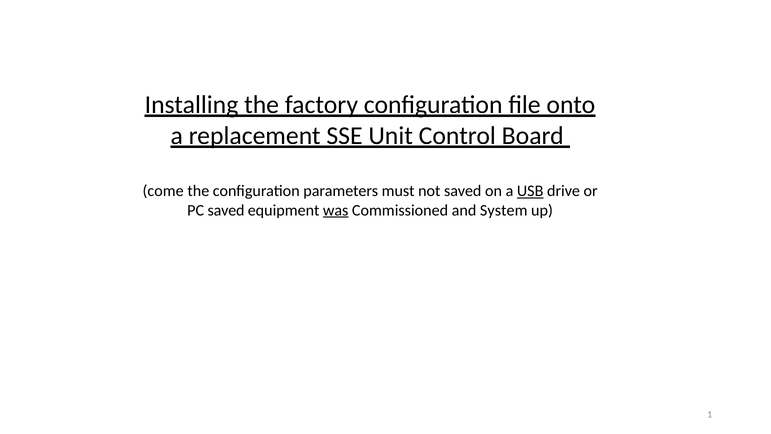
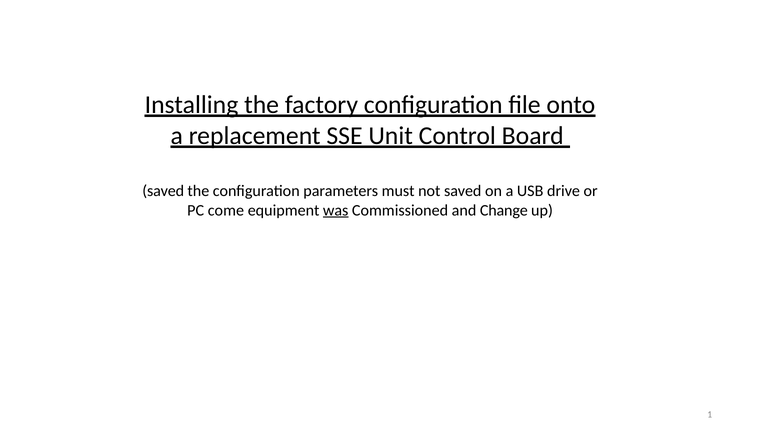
come at (163, 191): come -> saved
USB underline: present -> none
PC saved: saved -> come
System: System -> Change
